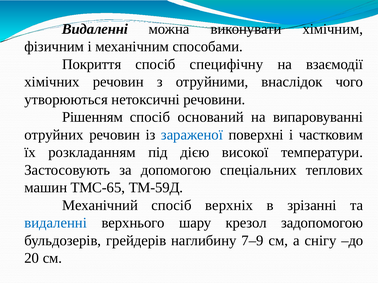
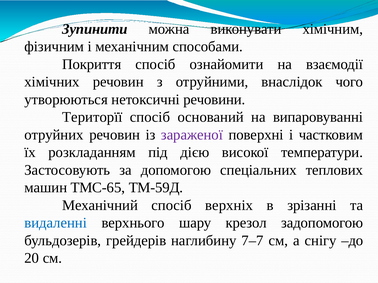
Видаленні at (95, 29): Видаленні -> Зупинити
специфічну: специфічну -> ознайомити
Рішенням: Рішенням -> Територїї
зараженої colour: blue -> purple
7–9: 7–9 -> 7–7
